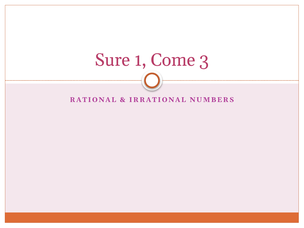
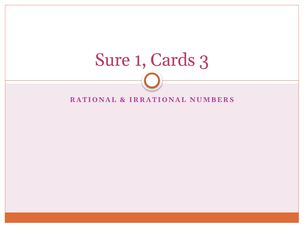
Come: Come -> Cards
